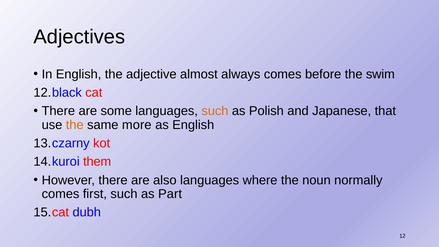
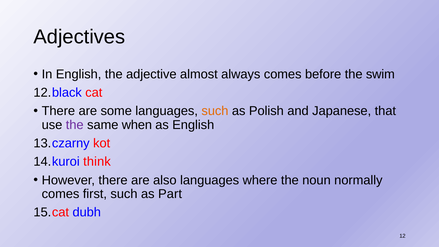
the at (75, 125) colour: orange -> purple
more: more -> when
them: them -> think
